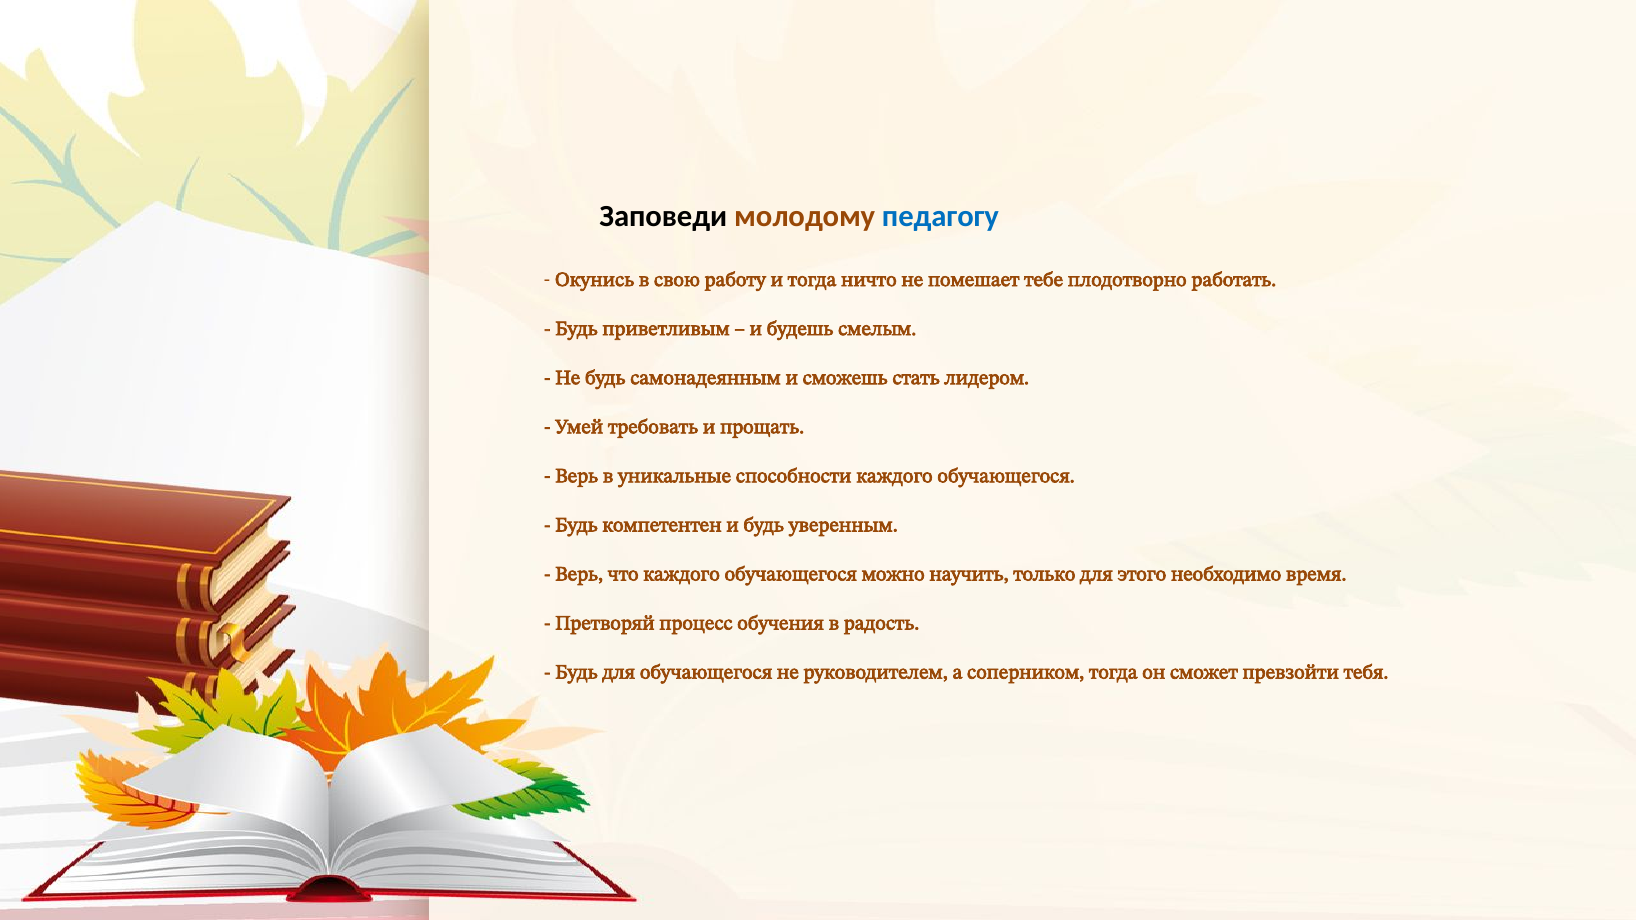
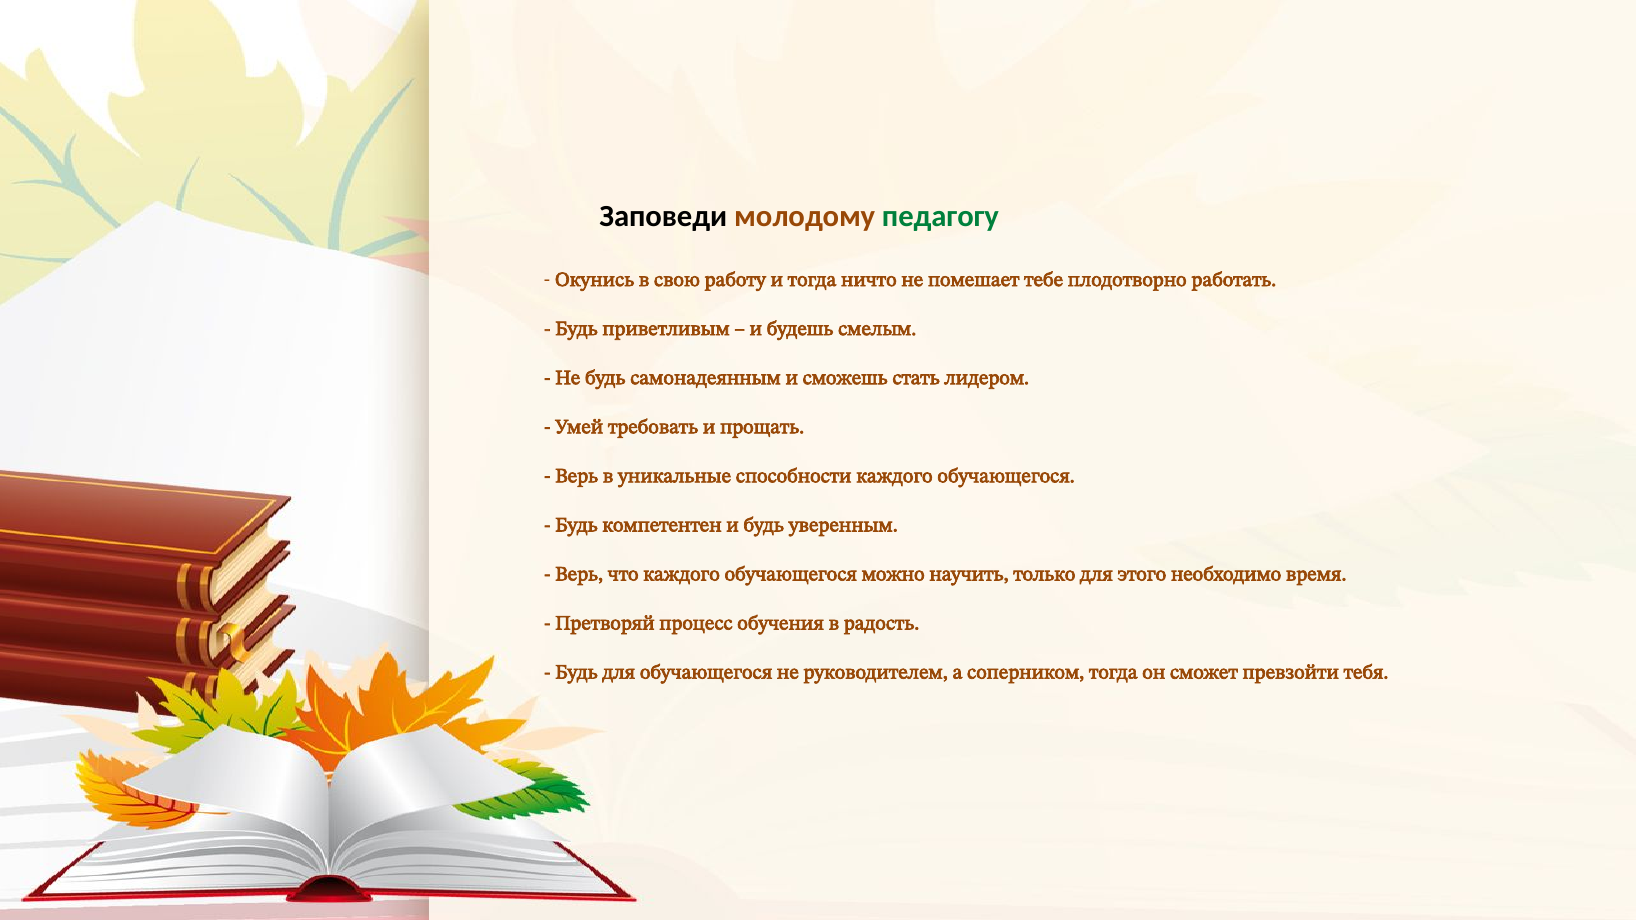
педагогу colour: blue -> green
